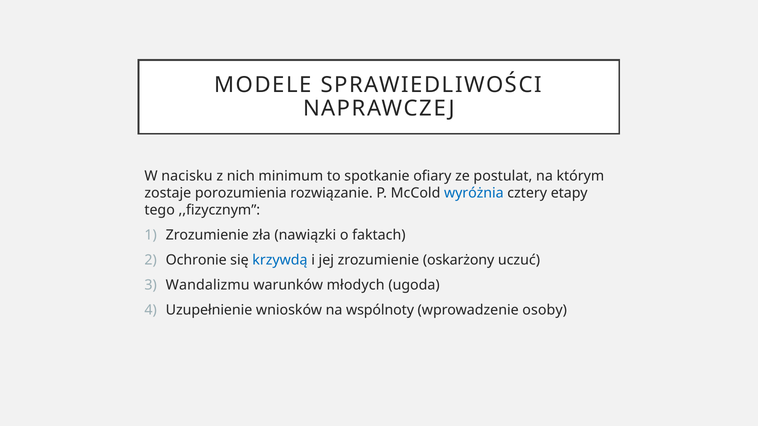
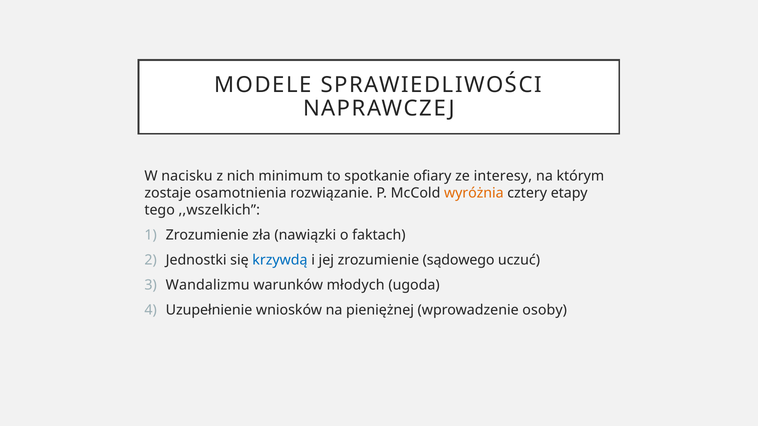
postulat: postulat -> interesy
porozumienia: porozumienia -> osamotnienia
wyróżnia colour: blue -> orange
,,fizycznym: ,,fizycznym -> ,,wszelkich
Ochronie: Ochronie -> Jednostki
oskarżony: oskarżony -> sądowego
wspólnoty: wspólnoty -> pieniężnej
